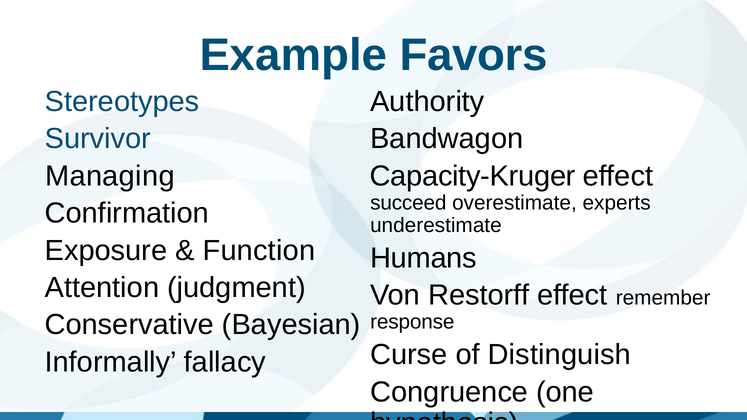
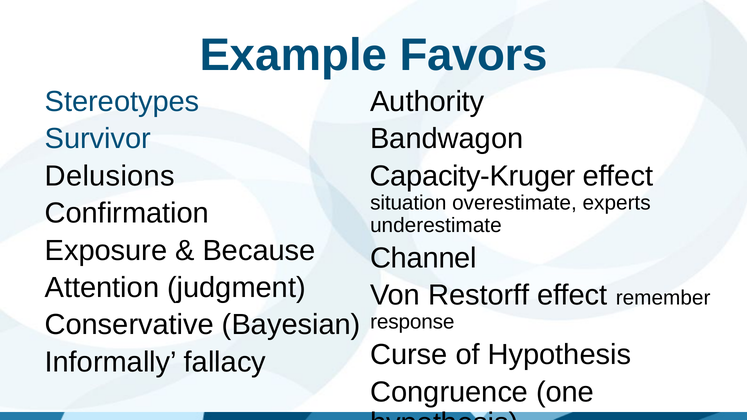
Managing: Managing -> Delusions
succeed: succeed -> situation
Function: Function -> Because
Humans: Humans -> Channel
of Distinguish: Distinguish -> Hypothesis
